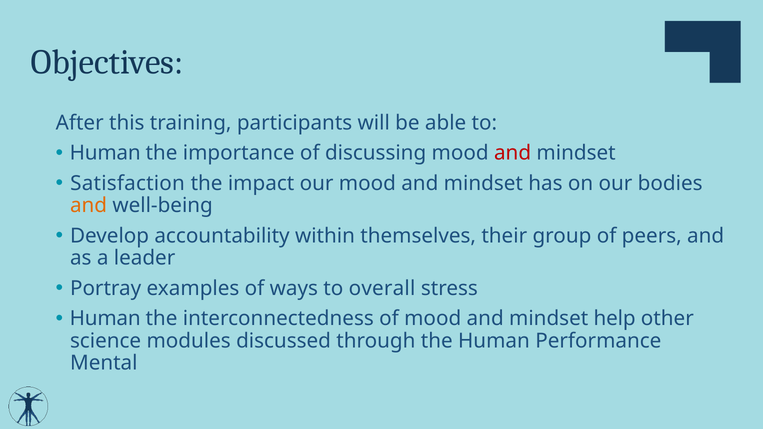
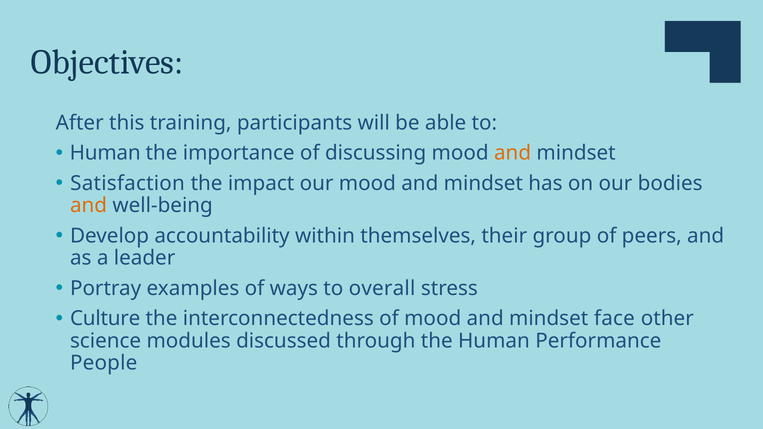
and at (513, 153) colour: red -> orange
Human at (105, 319): Human -> Culture
help: help -> face
Mental: Mental -> People
